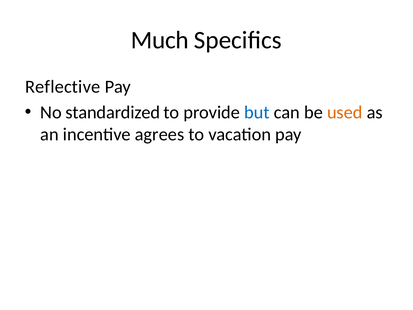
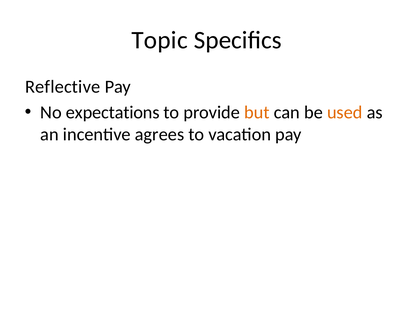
Much: Much -> Topic
standardized: standardized -> expectations
but colour: blue -> orange
